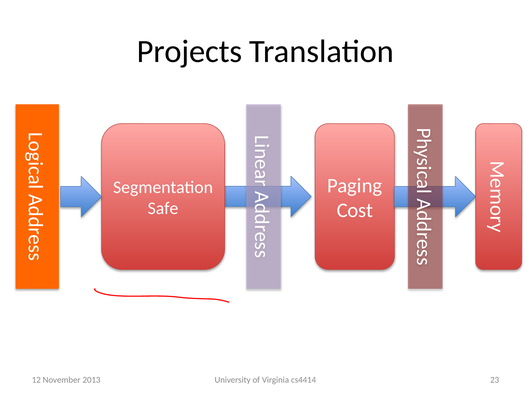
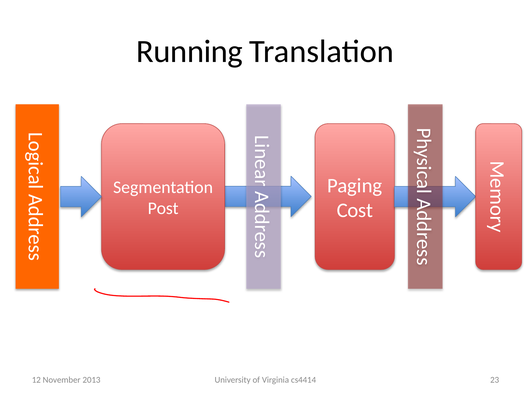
Projects: Projects -> Running
Safe: Safe -> Post
